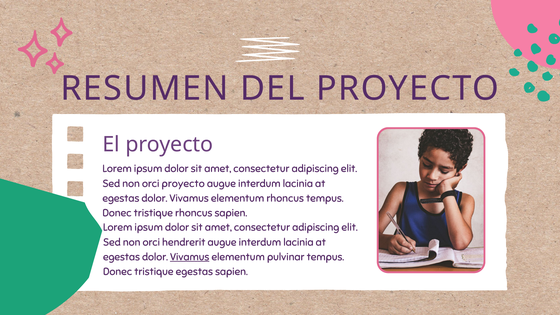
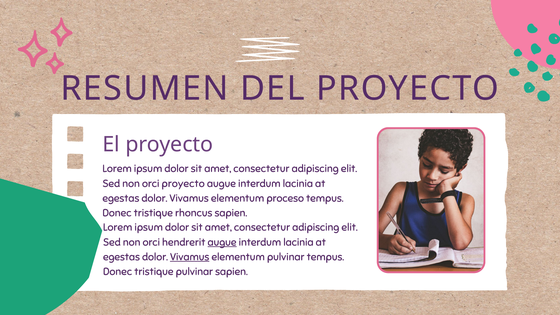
elementum rhoncus: rhoncus -> proceso
augue at (222, 242) underline: none -> present
tristique egestas: egestas -> pulvinar
